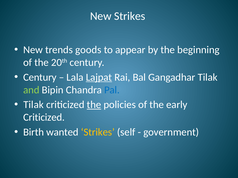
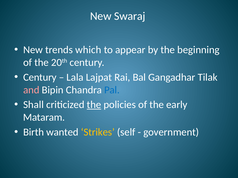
New Strikes: Strikes -> Swaraj
goods: goods -> which
Lajpat underline: present -> none
and colour: light green -> pink
Tilak at (34, 105): Tilak -> Shall
Criticized at (44, 118): Criticized -> Mataram
